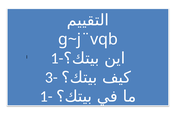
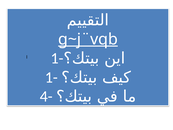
g~j¨vqb underline: none -> present
3- at (51, 77): 3- -> 1-
1- at (46, 96): 1- -> 4-
